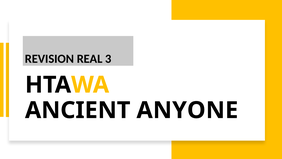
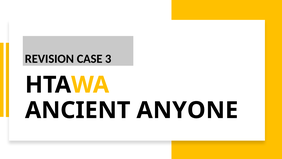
REAL: REAL -> CASE
